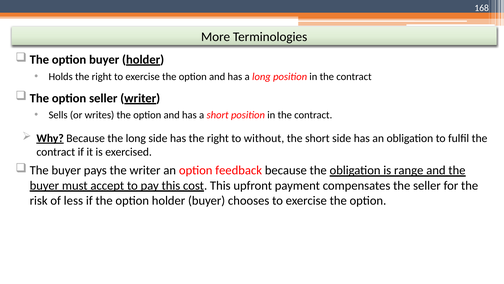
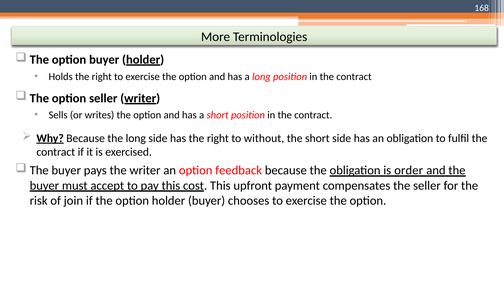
range: range -> order
less: less -> join
